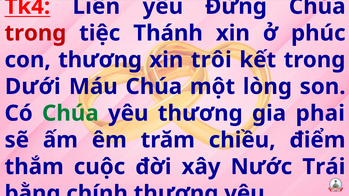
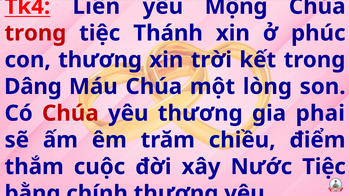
Đừng: Đừng -> Mộng
trôi: trôi -> trời
Dưới: Dưới -> Dâng
Chúa at (70, 113) colour: green -> red
Nước Trái: Trái -> Tiệc
